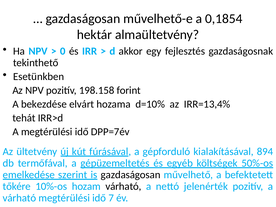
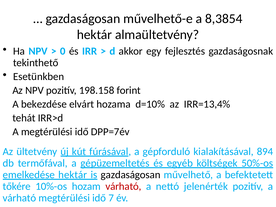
0,1854: 0,1854 -> 8,3854
emelkedése szerint: szerint -> hektár
várható at (123, 186) colour: black -> red
